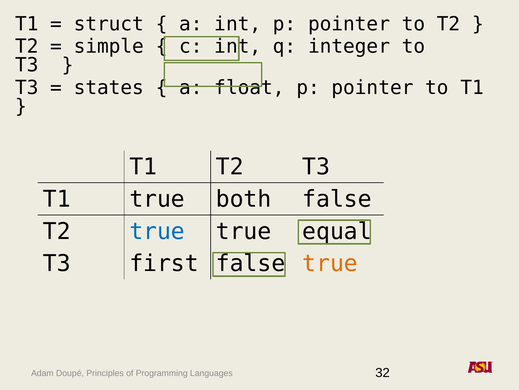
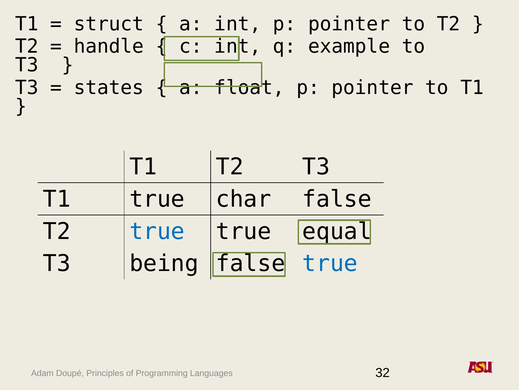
simple: simple -> handle
integer: integer -> example
both: both -> char
first: first -> being
true at (330, 263) colour: orange -> blue
